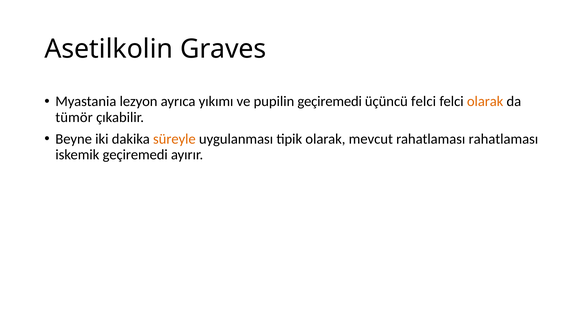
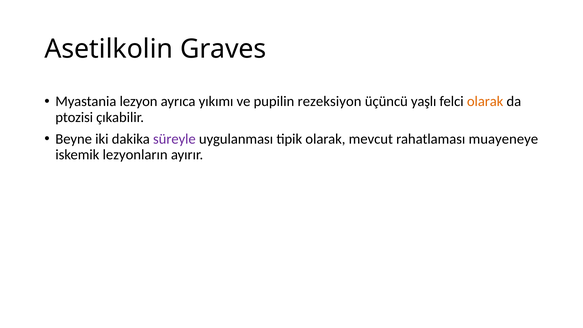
pupilin geçiremedi: geçiremedi -> rezeksiyon
üçüncü felci: felci -> yaşlı
tümör: tümör -> ptozisi
süreyle colour: orange -> purple
rahatlaması rahatlaması: rahatlaması -> muayeneye
iskemik geçiremedi: geçiremedi -> lezyonların
